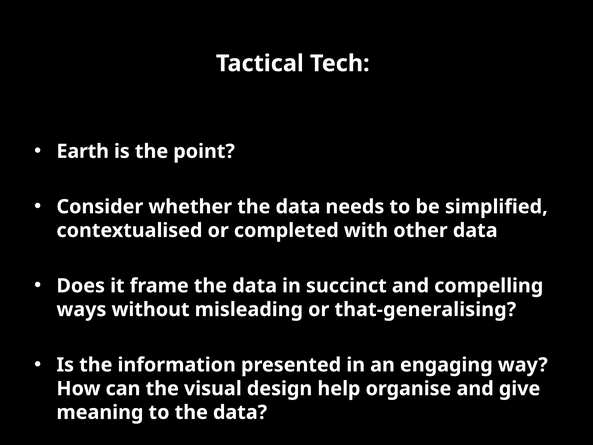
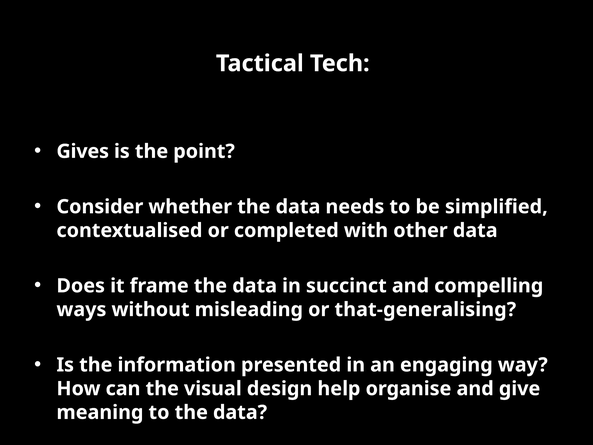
Earth: Earth -> Gives
